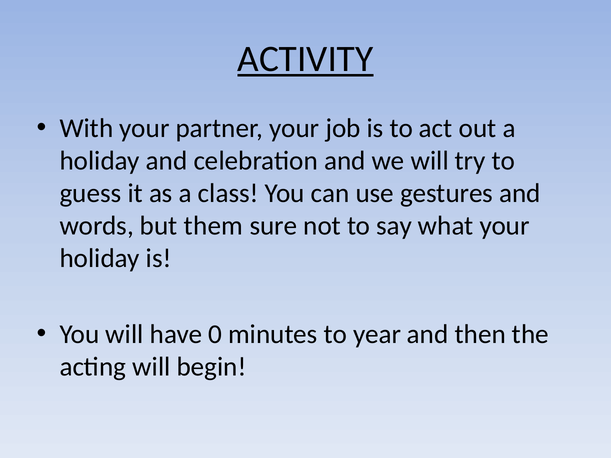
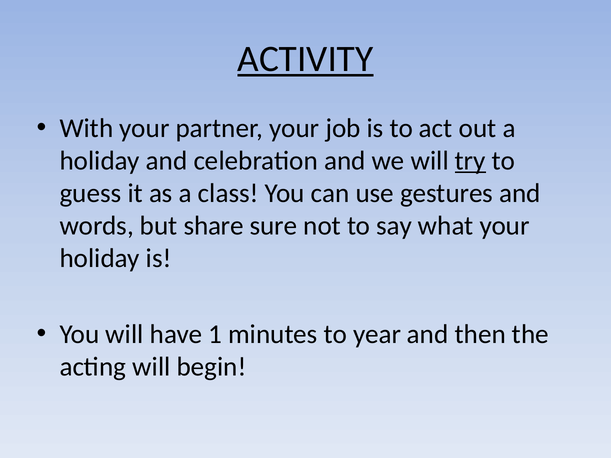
try underline: none -> present
them: them -> share
0: 0 -> 1
